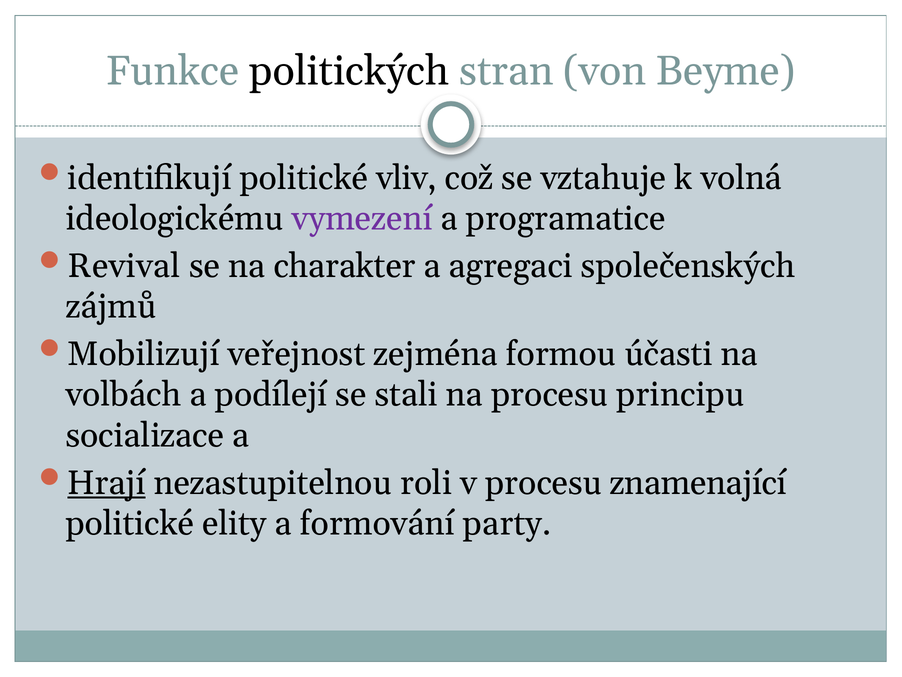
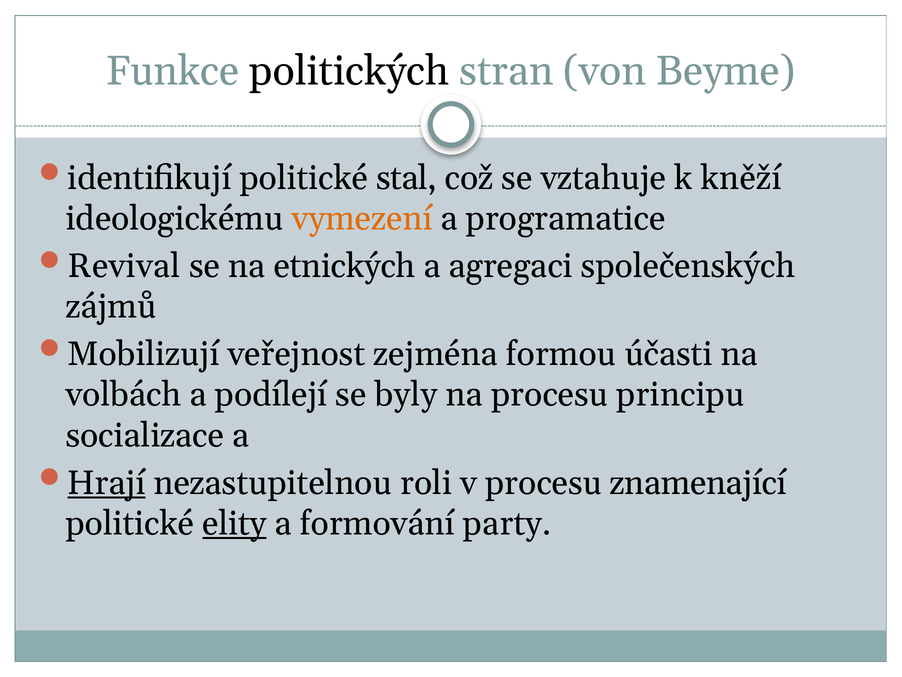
vliv: vliv -> stal
volná: volná -> kněží
vymezení colour: purple -> orange
charakter: charakter -> etnických
stali: stali -> byly
elity underline: none -> present
